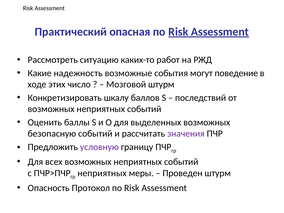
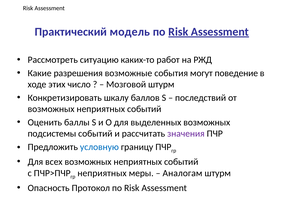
опасная: опасная -> модель
надежность: надежность -> разрешения
безопасную: безопасную -> подсистемы
условную colour: purple -> blue
Проведен: Проведен -> Аналогам
